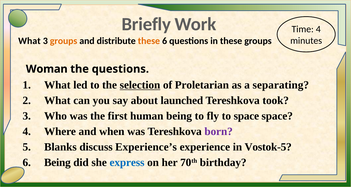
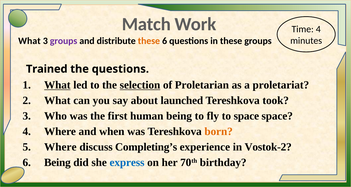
Briefly: Briefly -> Match
groups at (64, 41) colour: orange -> purple
Woman: Woman -> Trained
What at (57, 85) underline: none -> present
separating: separating -> proletariat
born colour: purple -> orange
Blanks at (60, 147): Blanks -> Where
Experience’s: Experience’s -> Completing’s
Vostok-5: Vostok-5 -> Vostok-2
